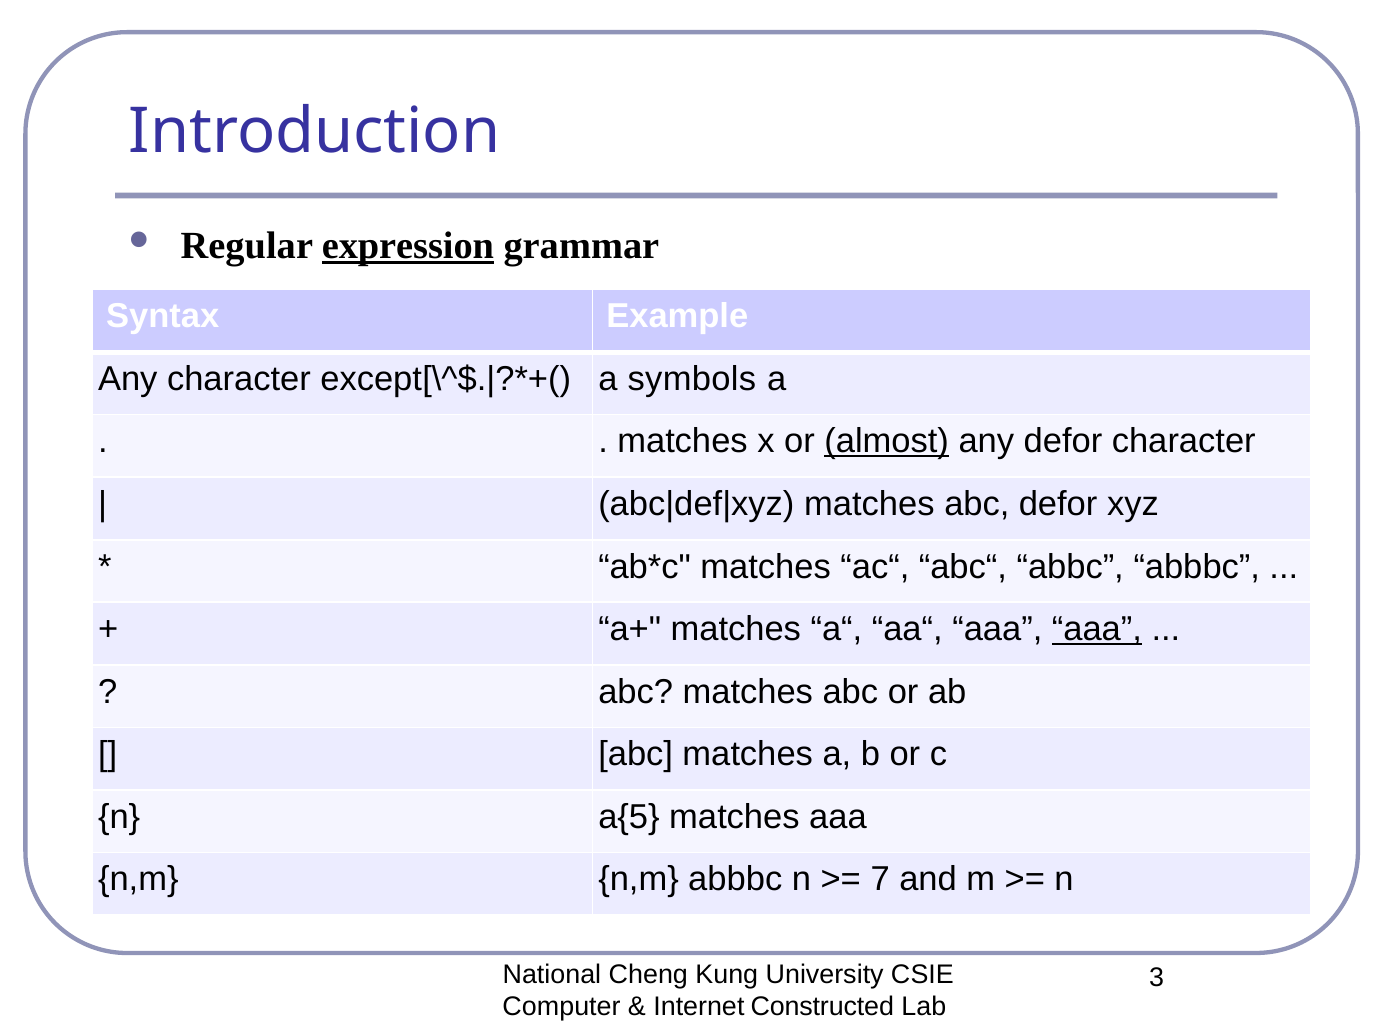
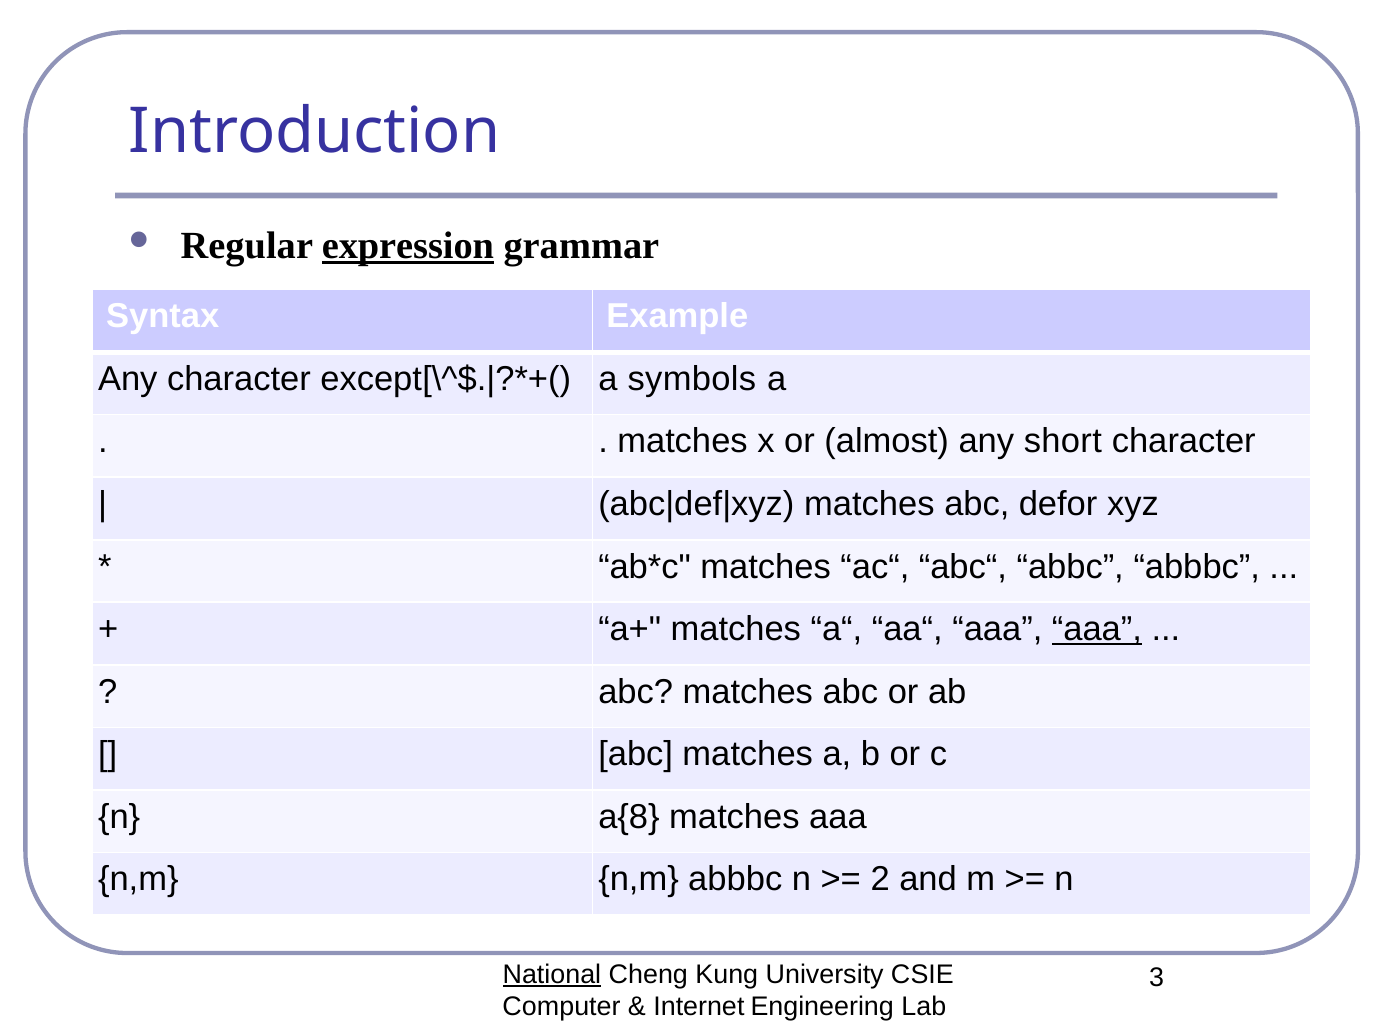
almost underline: present -> none
any defor: defor -> short
a{5: a{5 -> a{8
7: 7 -> 2
National underline: none -> present
Constructed: Constructed -> Engineering
